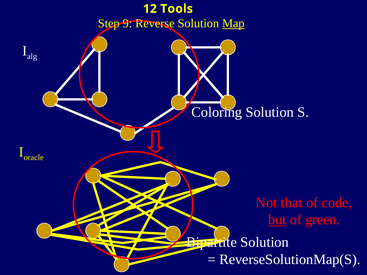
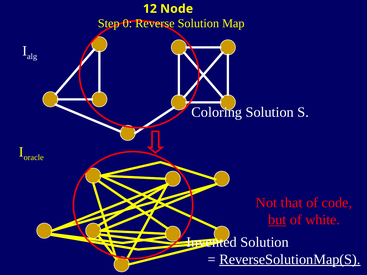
Tools: Tools -> Node
9: 9 -> 0
Map underline: present -> none
green: green -> white
Bipartite: Bipartite -> Invented
ReverseSolutionMap(S underline: none -> present
